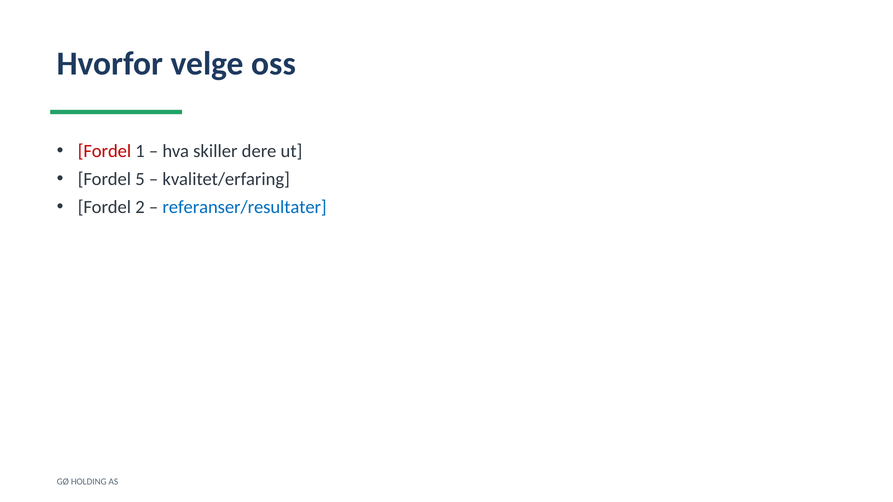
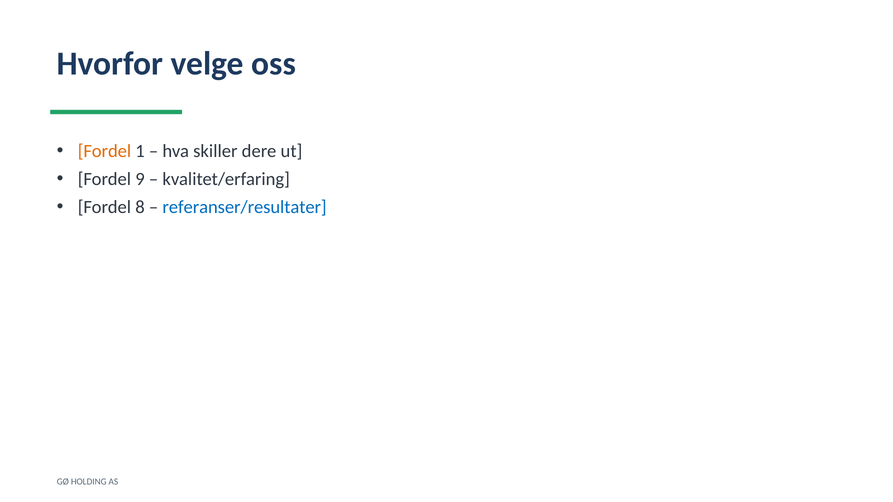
Fordel at (104, 151) colour: red -> orange
5: 5 -> 9
2: 2 -> 8
